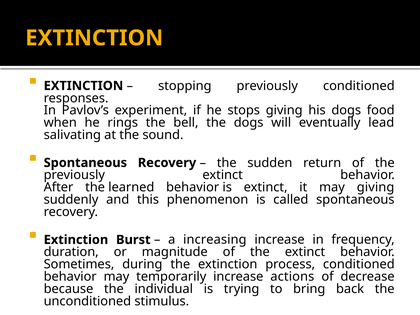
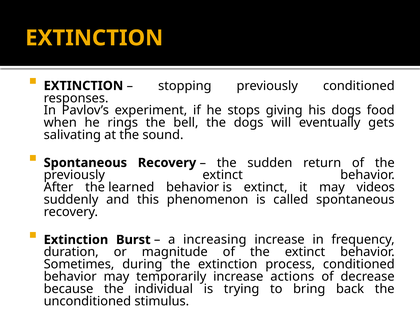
lead: lead -> gets
may giving: giving -> videos
